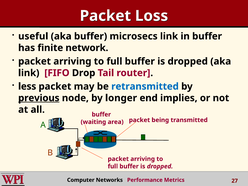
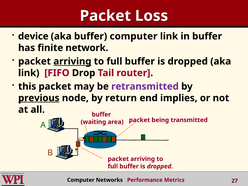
useful: useful -> device
buffer microsecs: microsecs -> computer
arriving at (72, 61) underline: none -> present
less: less -> this
retransmitted colour: blue -> purple
longer: longer -> return
